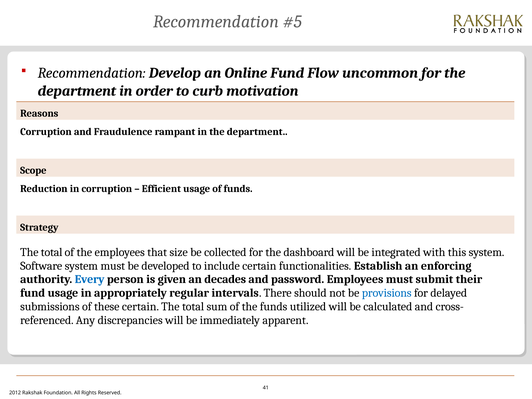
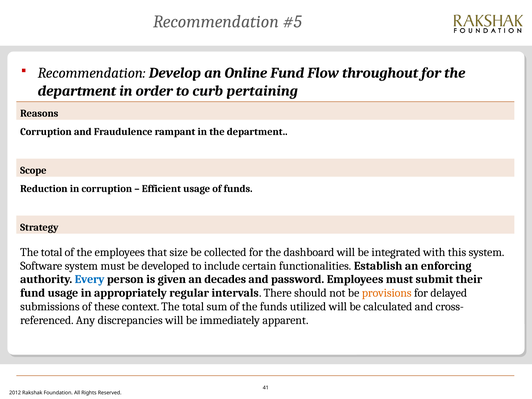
uncommon: uncommon -> throughout
motivation: motivation -> pertaining
provisions colour: blue -> orange
these certain: certain -> context
